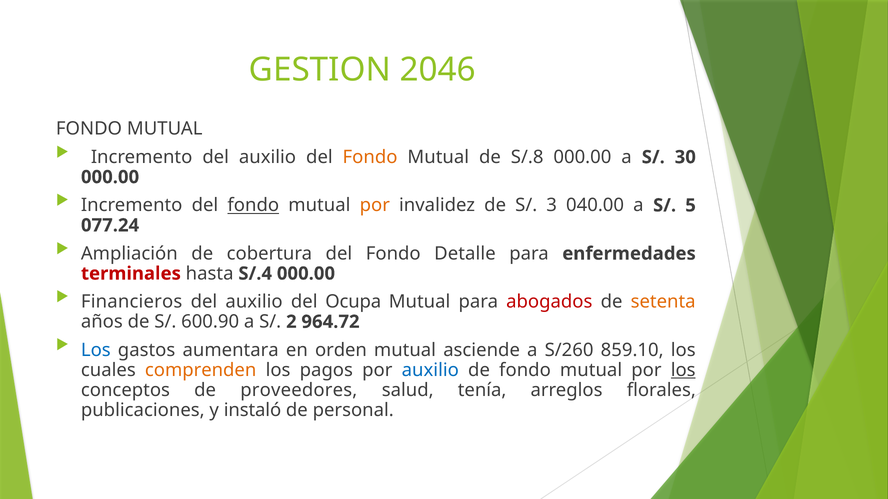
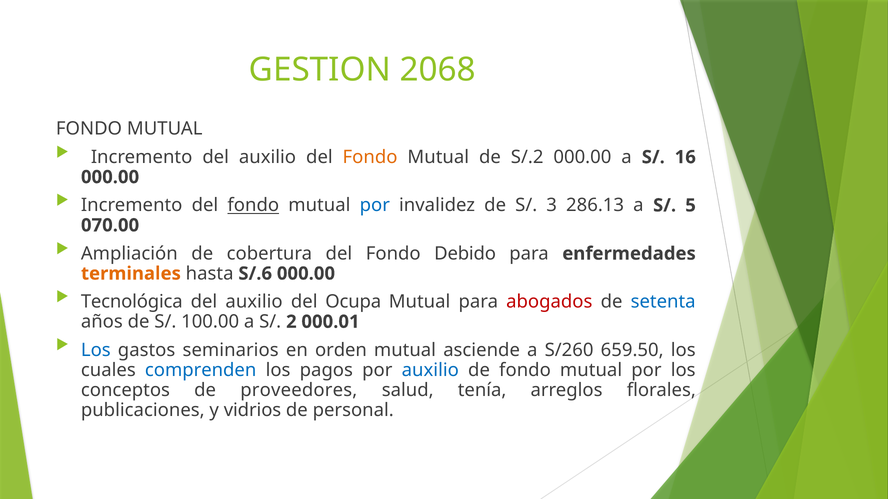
2046: 2046 -> 2068
S/.8: S/.8 -> S/.2
30: 30 -> 16
por at (375, 206) colour: orange -> blue
040.00: 040.00 -> 286.13
077.24: 077.24 -> 070.00
Detalle: Detalle -> Debido
terminales colour: red -> orange
S/.4: S/.4 -> S/.6
Financieros: Financieros -> Tecnológica
setenta colour: orange -> blue
600.90: 600.90 -> 100.00
964.72: 964.72 -> 000.01
aumentara: aumentara -> seminarios
859.10: 859.10 -> 659.50
comprenden colour: orange -> blue
los at (683, 370) underline: present -> none
instaló: instaló -> vidrios
